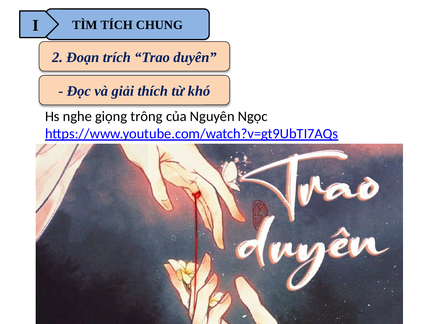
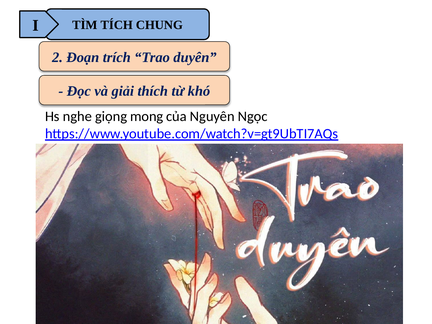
trông: trông -> mong
